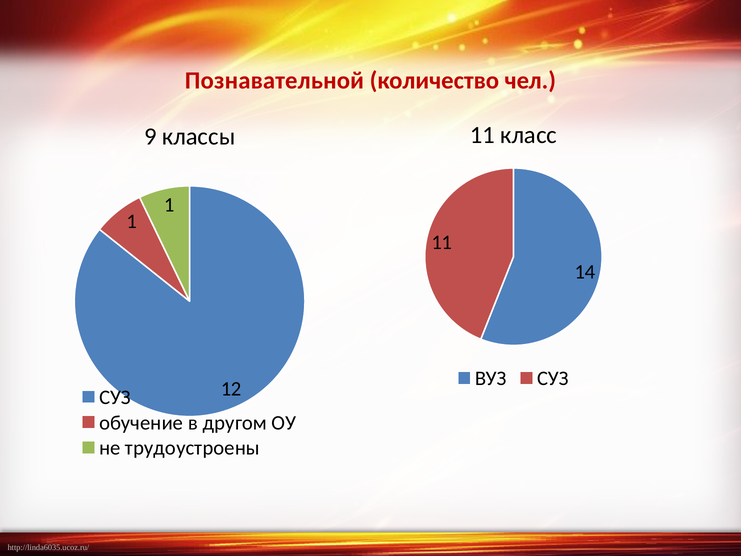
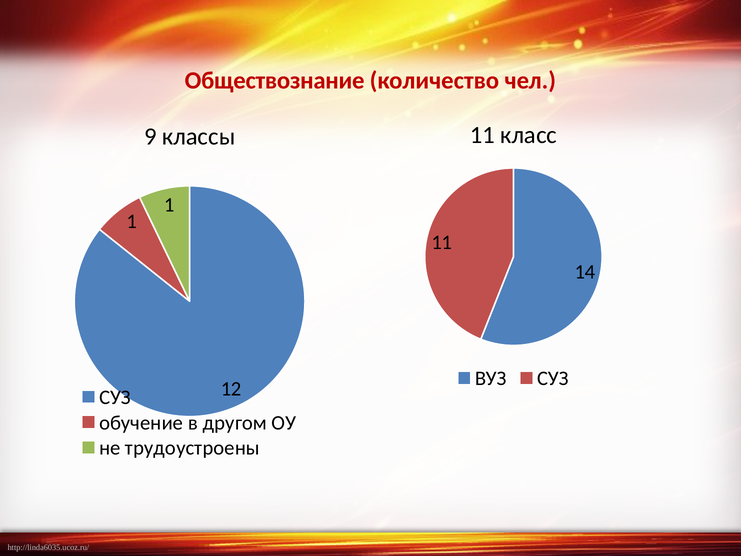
Познавательной: Познавательной -> Обществознание
